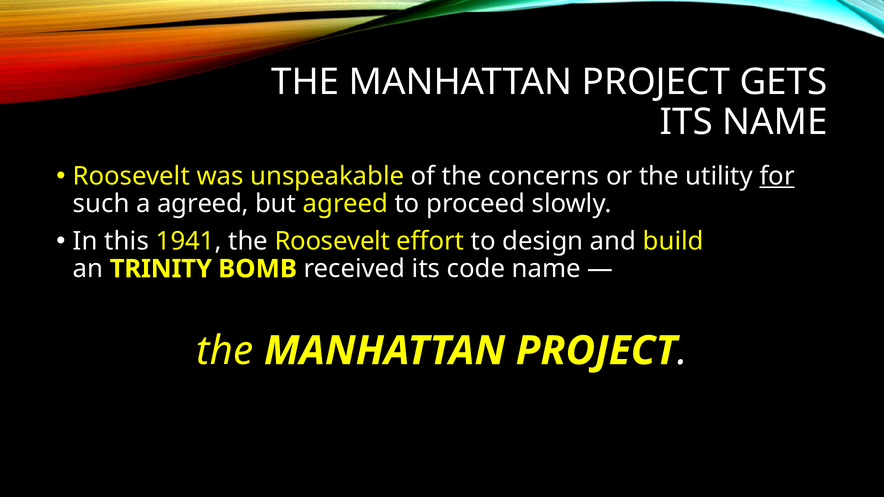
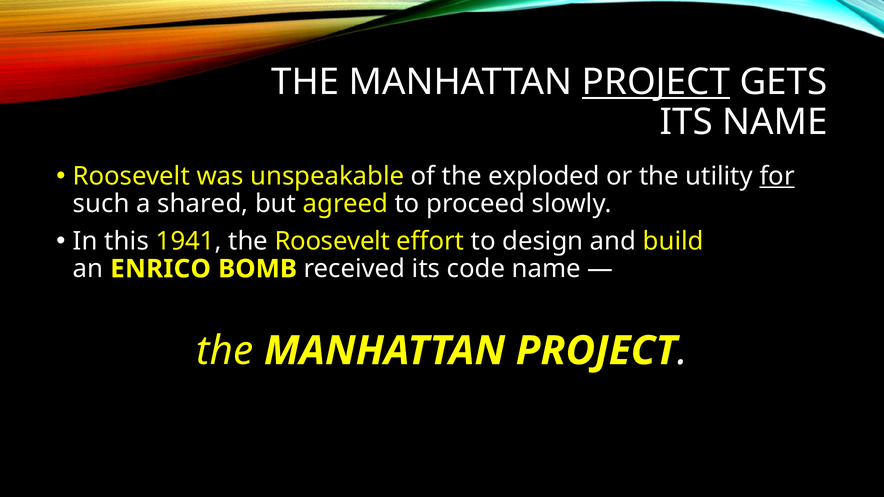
PROJECT at (656, 82) underline: none -> present
concerns: concerns -> exploded
a agreed: agreed -> shared
TRINITY: TRINITY -> ENRICO
